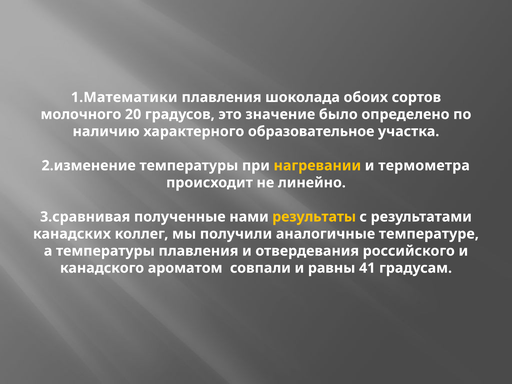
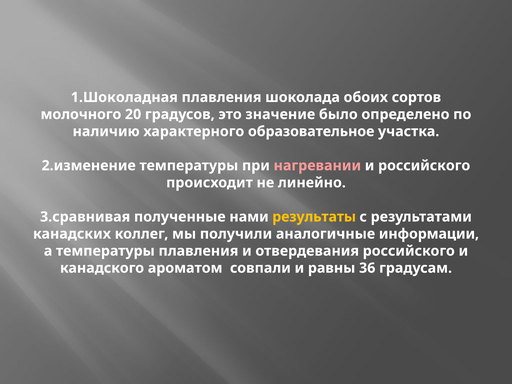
1.Математики: 1.Математики -> 1.Шоколадная
нагревании colour: yellow -> pink
и термометра: термометра -> российского
температуре: температуре -> информации
41: 41 -> 36
